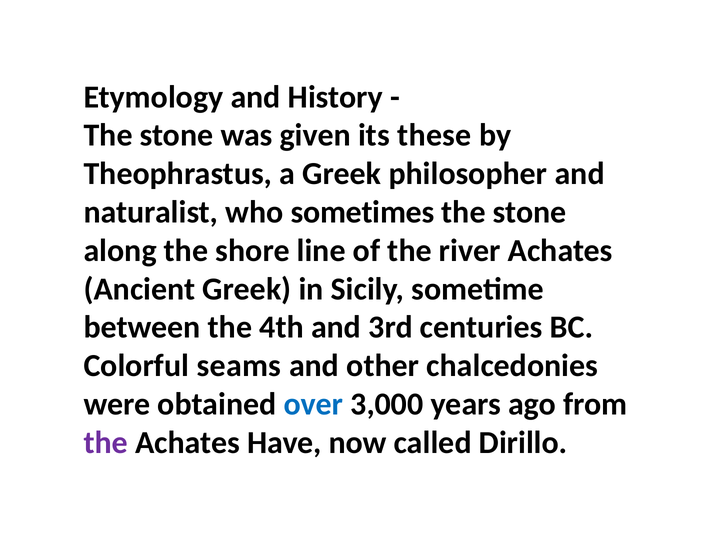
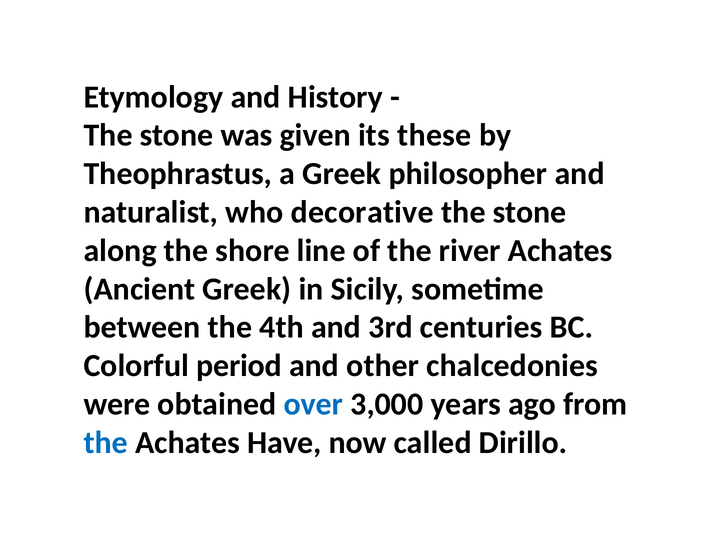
sometimes: sometimes -> decorative
seams: seams -> period
the at (106, 442) colour: purple -> blue
